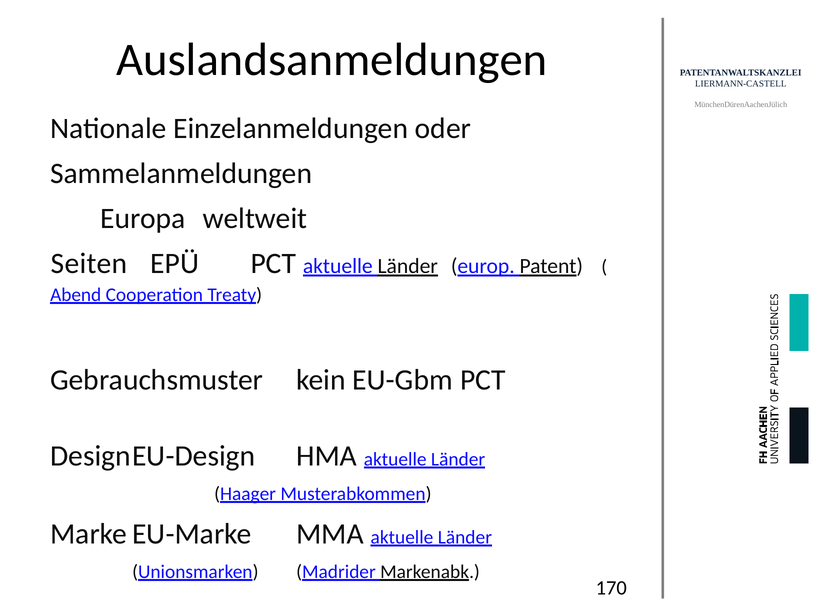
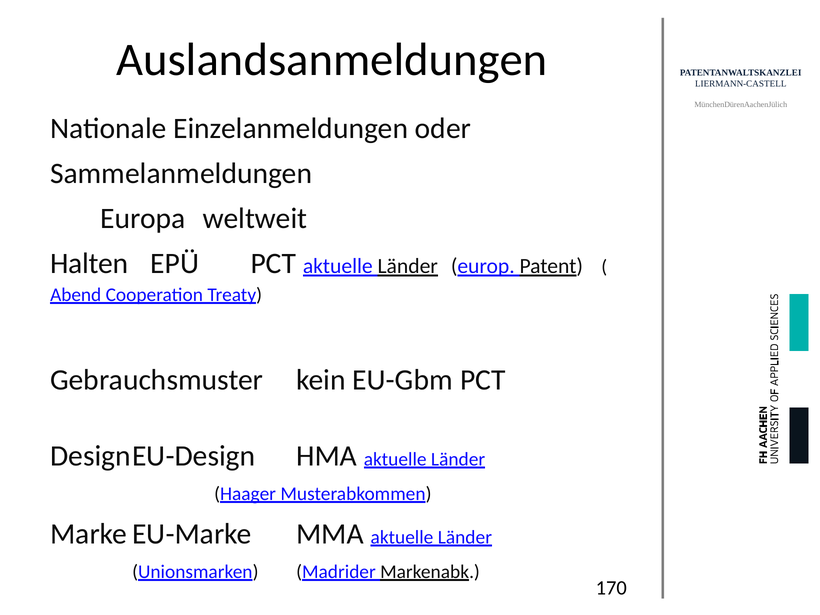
Seiten: Seiten -> Halten
